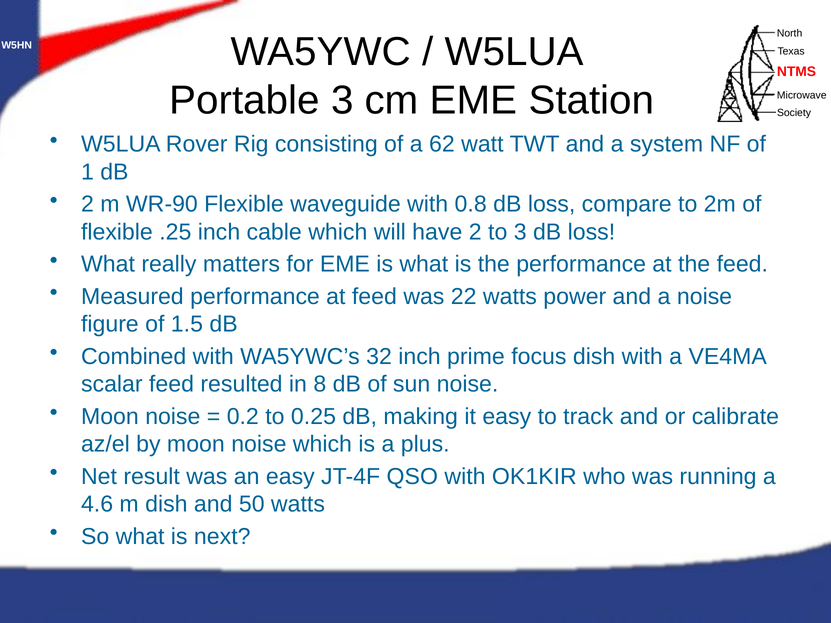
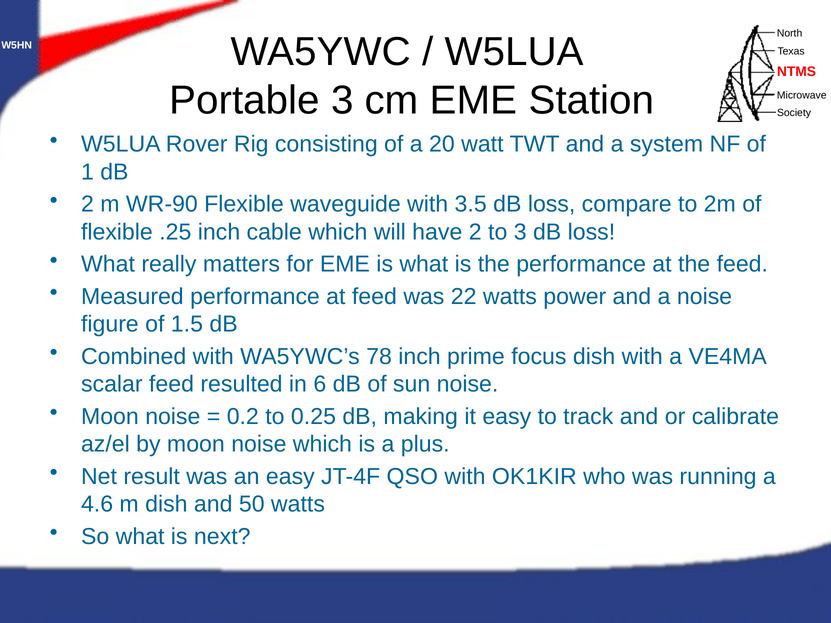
62: 62 -> 20
0.8: 0.8 -> 3.5
32: 32 -> 78
8: 8 -> 6
